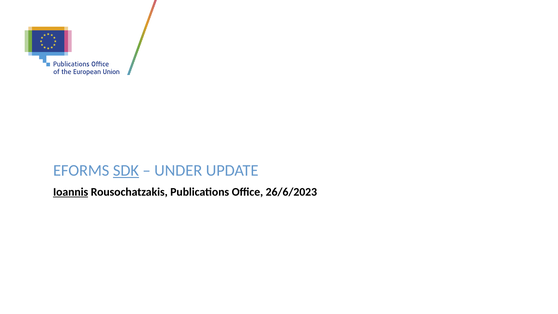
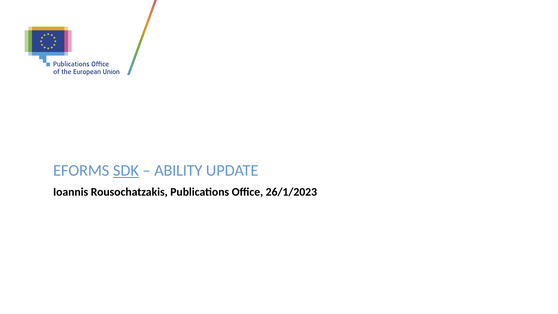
UNDER: UNDER -> ABILITY
Ioannis underline: present -> none
26/6/2023: 26/6/2023 -> 26/1/2023
